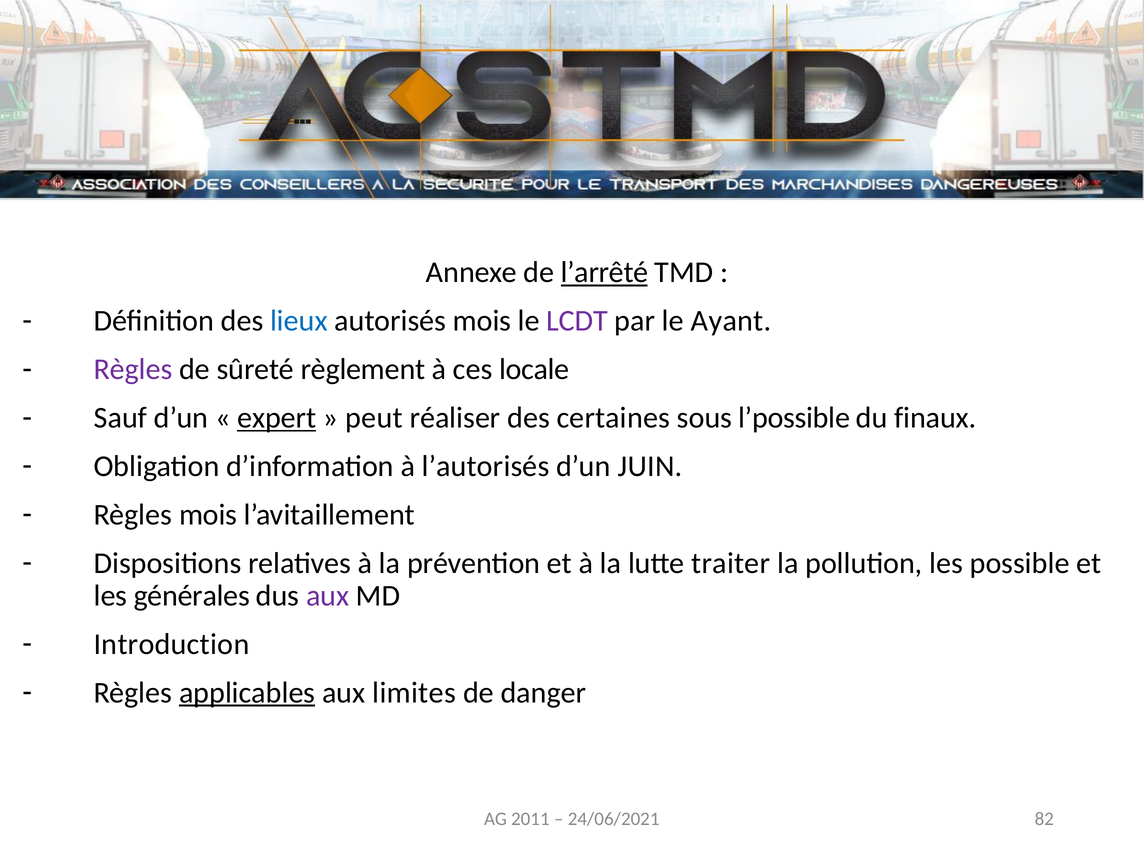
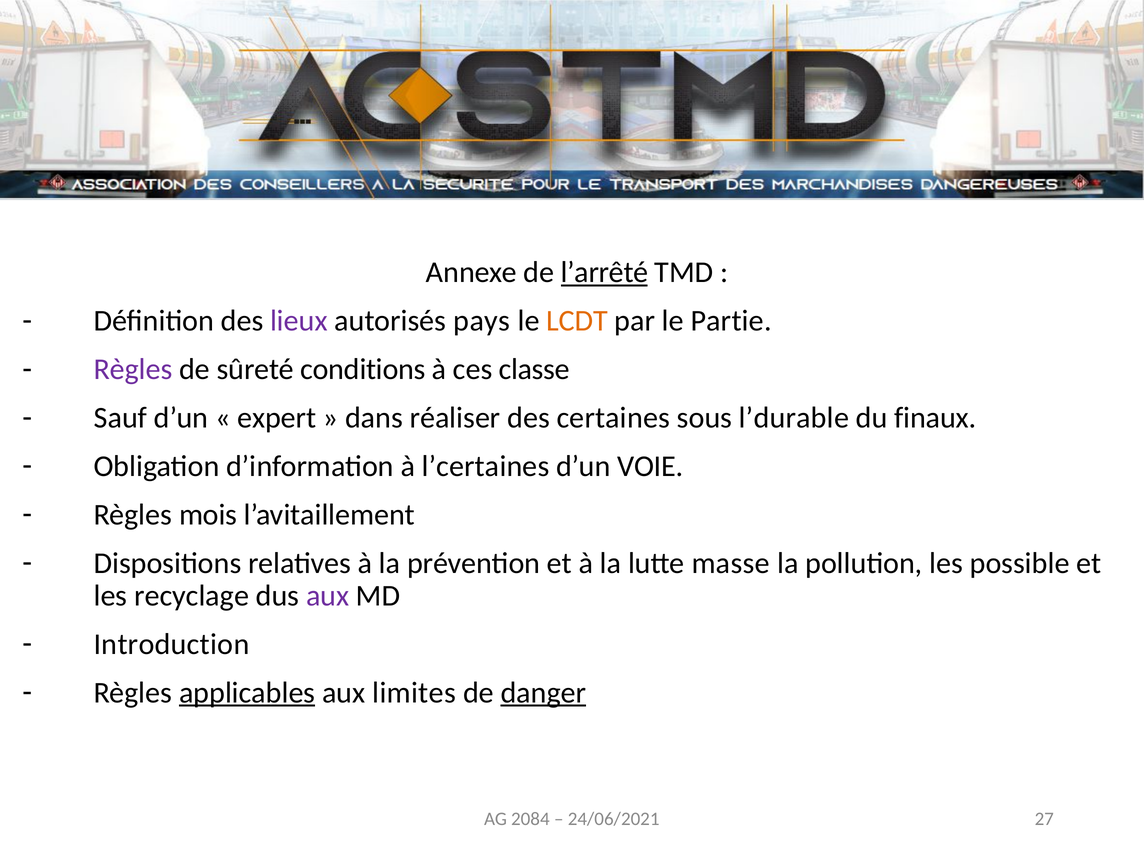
lieux colour: blue -> purple
autorisés mois: mois -> pays
LCDT colour: purple -> orange
Ayant: Ayant -> Partie
règlement: règlement -> conditions
locale: locale -> classe
expert underline: present -> none
peut: peut -> dans
l’possible: l’possible -> l’durable
l’autorisés: l’autorisés -> l’certaines
JUIN: JUIN -> VOIE
traiter: traiter -> masse
générales: générales -> recyclage
danger underline: none -> present
2011: 2011 -> 2084
82: 82 -> 27
